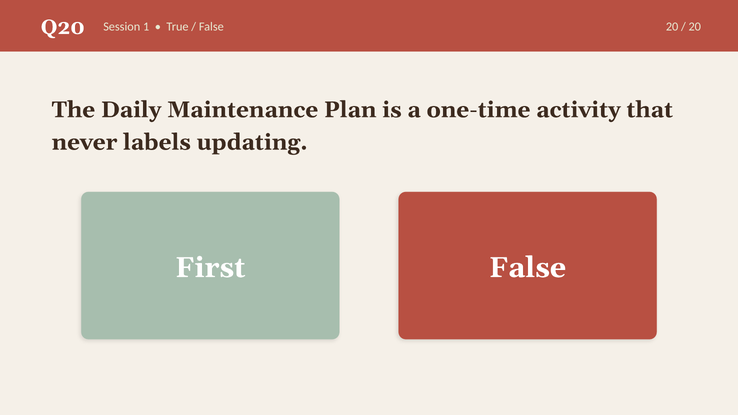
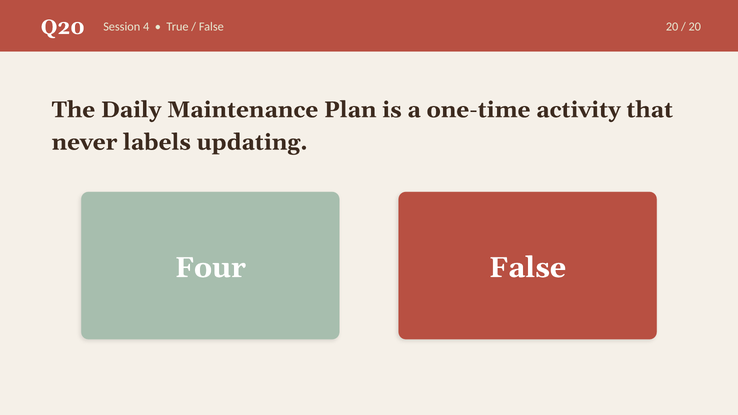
1: 1 -> 4
First: First -> Four
